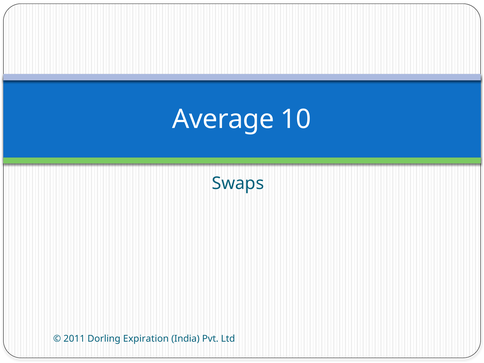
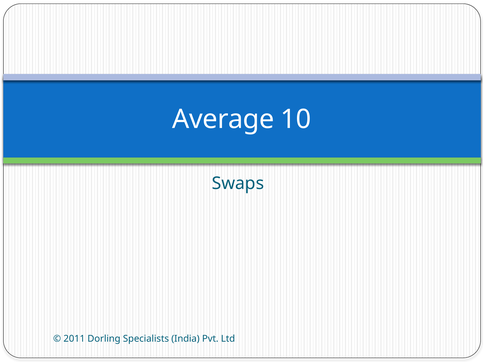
Expiration: Expiration -> Specialists
